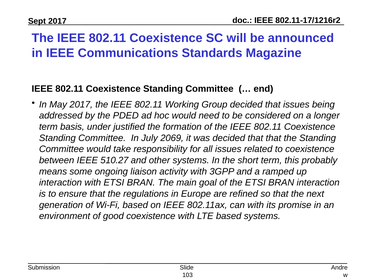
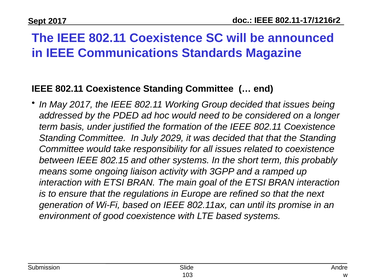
2069: 2069 -> 2029
510.27: 510.27 -> 802.15
can with: with -> until
